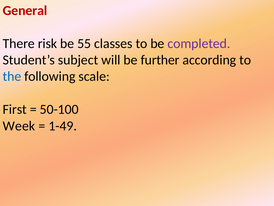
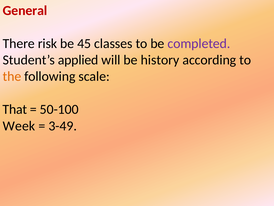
55: 55 -> 45
subject: subject -> applied
further: further -> history
the colour: blue -> orange
First: First -> That
1-49: 1-49 -> 3-49
